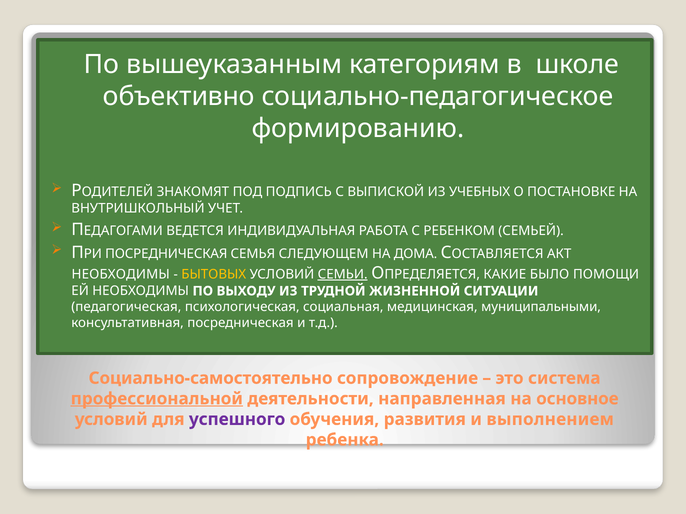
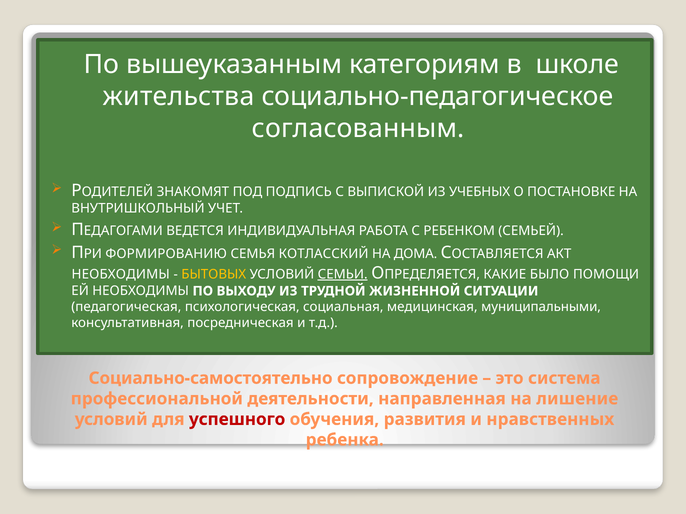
объективно: объективно -> жительства
формированию: формированию -> согласованным
ПОСРЕДНИЧЕСКАЯ at (166, 254): ПОСРЕДНИЧЕСКАЯ -> ФОРМИРОВАНИЮ
СЛЕДУЮЩЕМ: СЛЕДУЮЩЕМ -> КОТЛАССКИЙ
профессиональной underline: present -> none
основное: основное -> лишение
успешного colour: purple -> red
выполнением: выполнением -> нравственных
